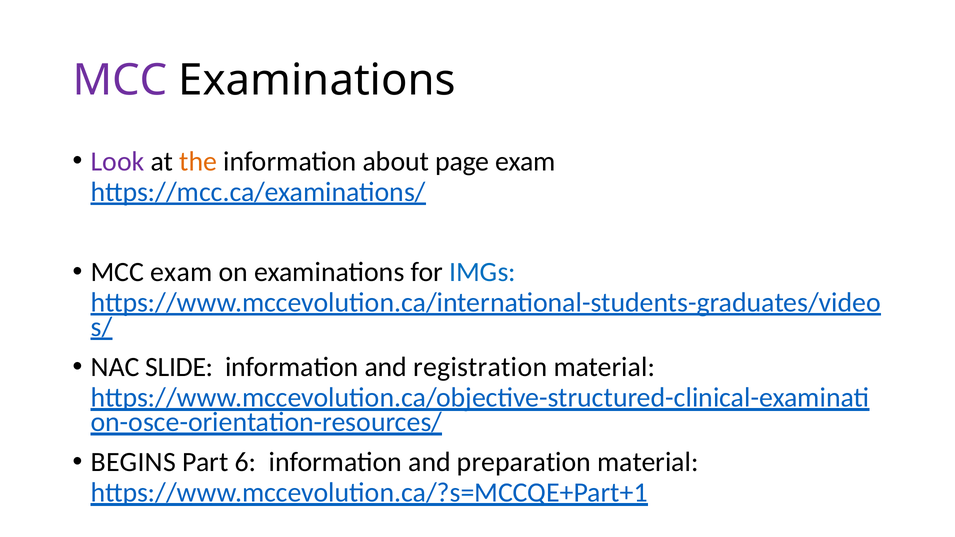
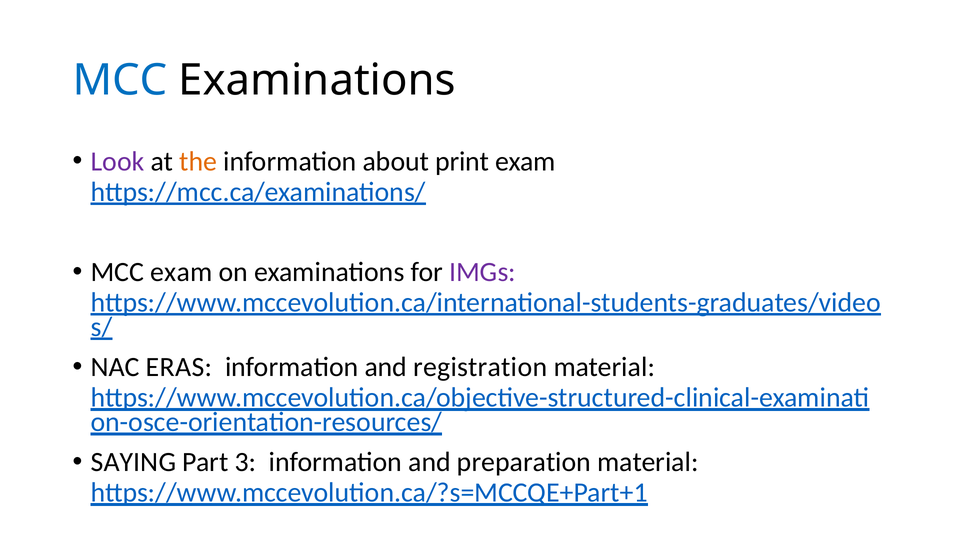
MCC at (120, 80) colour: purple -> blue
page: page -> print
IMGs colour: blue -> purple
SLIDE: SLIDE -> ERAS
BEGINS: BEGINS -> SAYING
6: 6 -> 3
